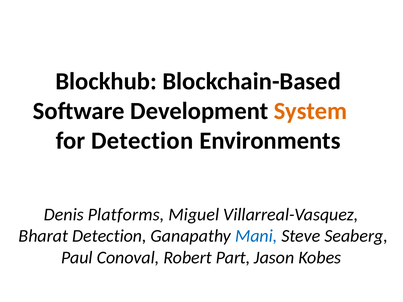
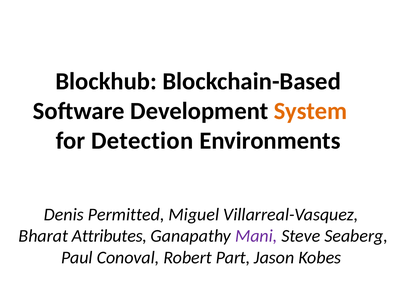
Platforms: Platforms -> Permitted
Bharat Detection: Detection -> Attributes
Mani colour: blue -> purple
